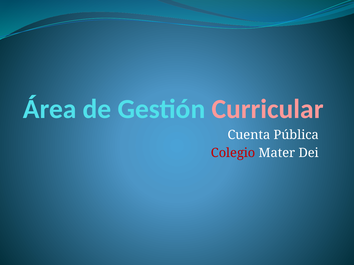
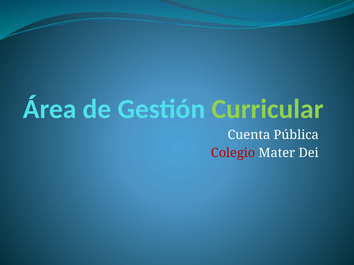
Curricular colour: pink -> light green
